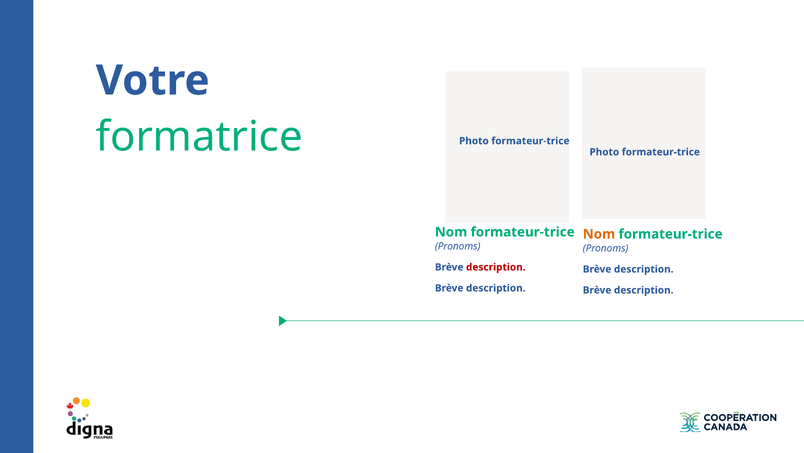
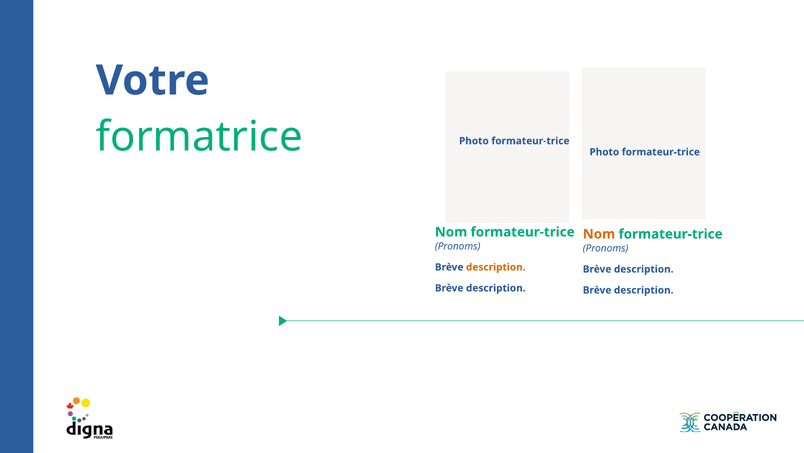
description at (496, 267) colour: red -> orange
